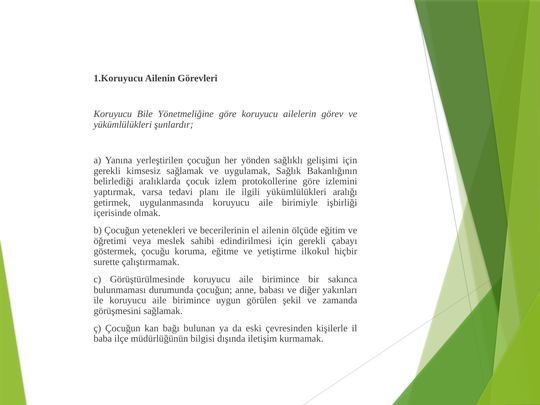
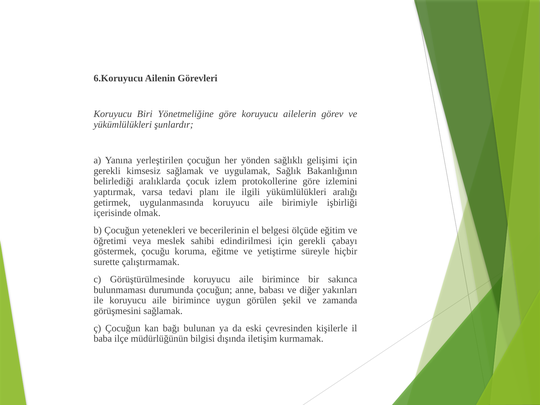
1.Koruyucu: 1.Koruyucu -> 6.Koruyucu
Bile: Bile -> Biri
el ailenin: ailenin -> belgesi
ilkokul: ilkokul -> süreyle
